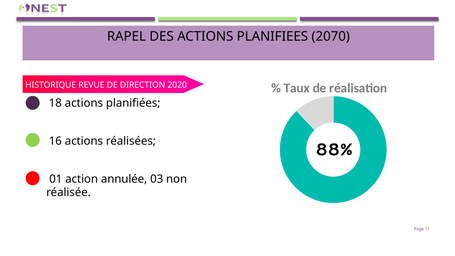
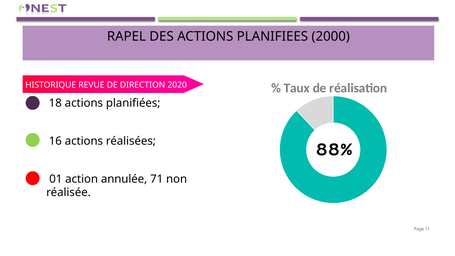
2070: 2070 -> 2000
03: 03 -> 71
